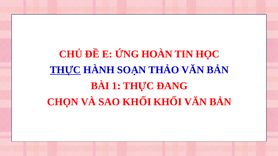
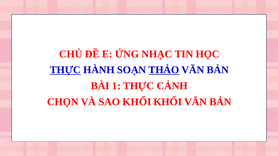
HOÀN: HOÀN -> NHẠC
THẢO underline: none -> present
ĐANG: ĐANG -> CẢNH
